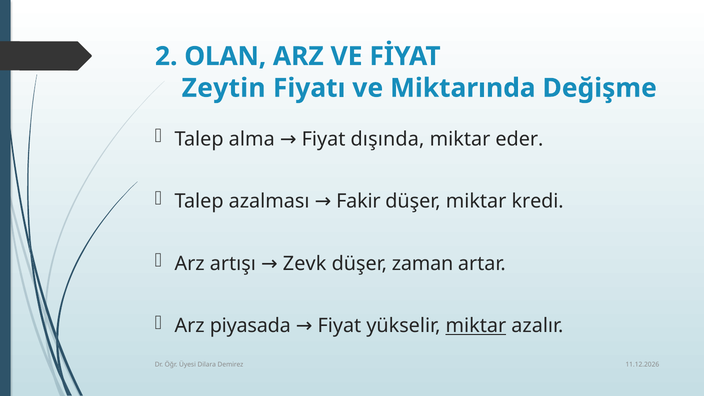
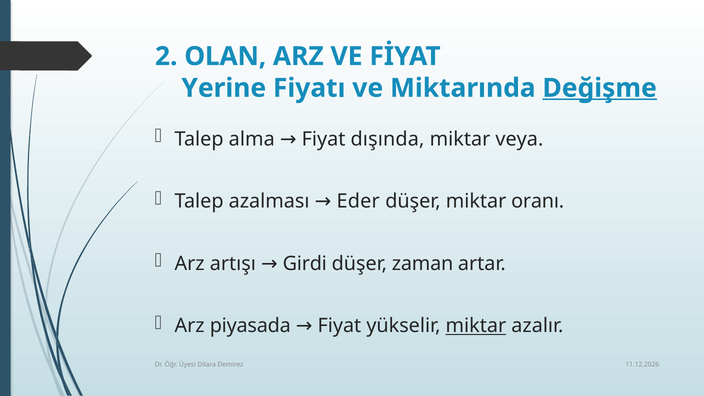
Zeytin: Zeytin -> Yerine
Değişme underline: none -> present
eder: eder -> veya
Fakir: Fakir -> Eder
kredi: kredi -> oranı
Zevk: Zevk -> Girdi
